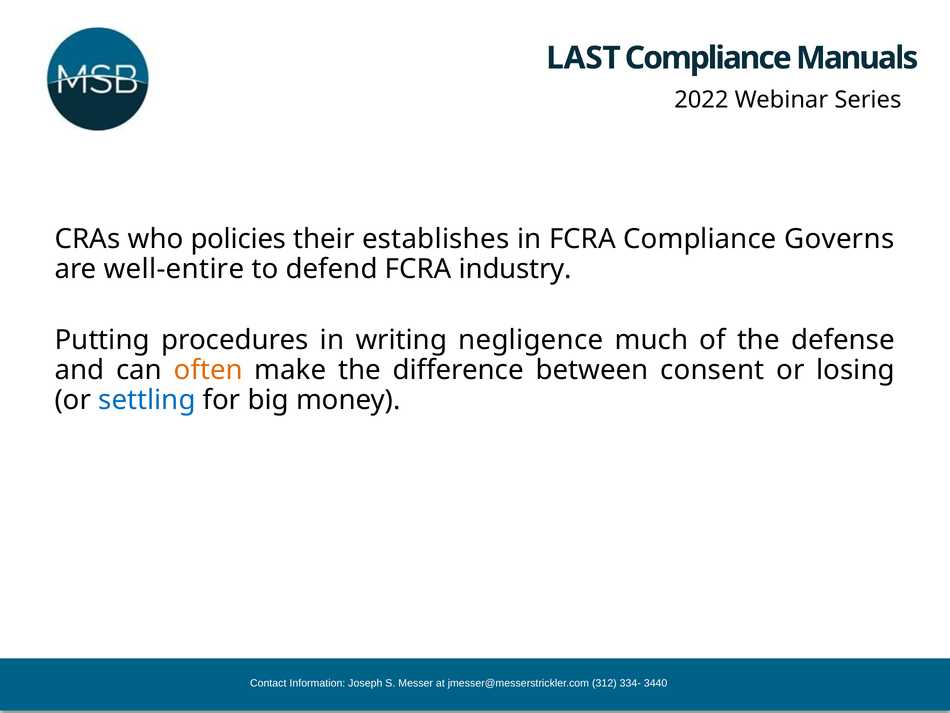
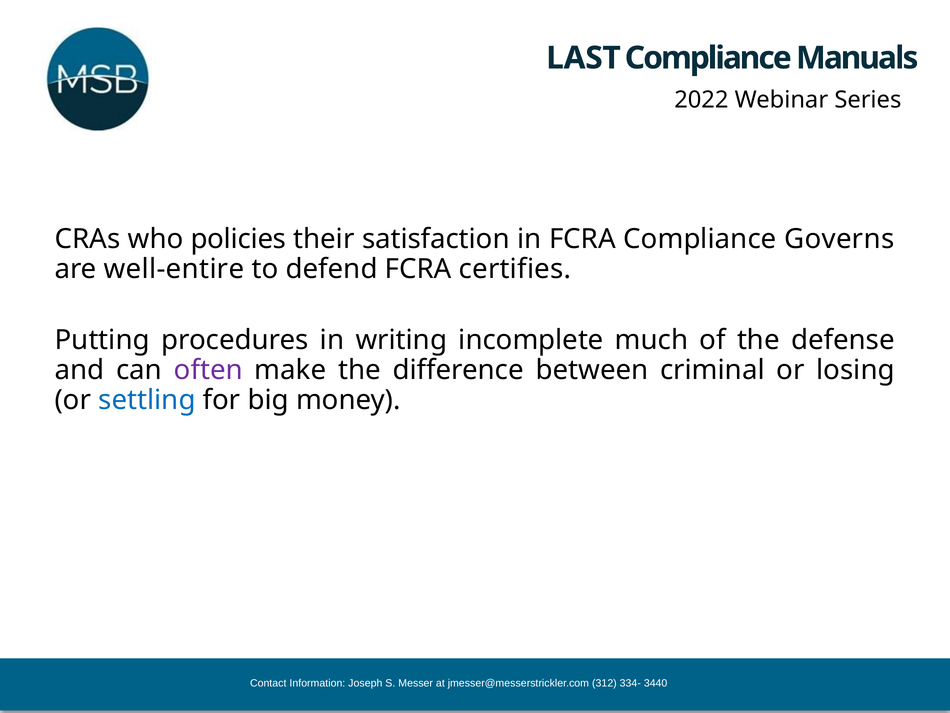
establishes: establishes -> satisfaction
industry: industry -> certifies
negligence: negligence -> incomplete
often colour: orange -> purple
consent: consent -> criminal
